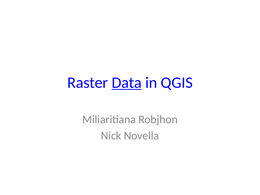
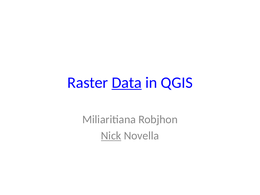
Nick underline: none -> present
